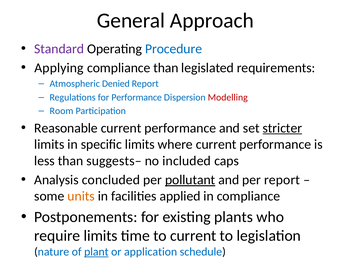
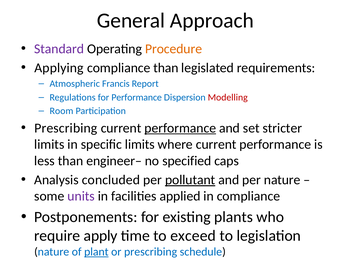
Procedure colour: blue -> orange
Denied: Denied -> Francis
Reasonable at (66, 128): Reasonable -> Prescribing
performance at (180, 128) underline: none -> present
stricter underline: present -> none
suggests–: suggests– -> engineer–
included: included -> specified
per report: report -> nature
units colour: orange -> purple
require limits: limits -> apply
to current: current -> exceed
or application: application -> prescribing
